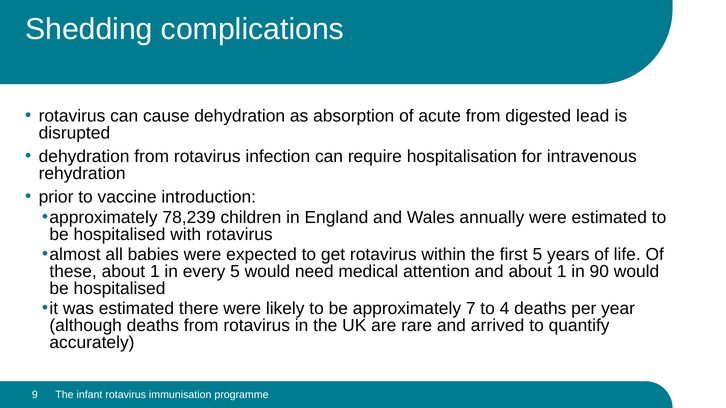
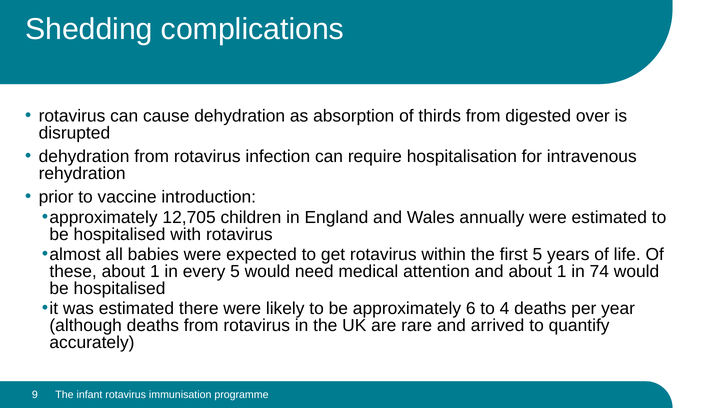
acute: acute -> thirds
lead: lead -> over
78,239: 78,239 -> 12,705
90: 90 -> 74
7: 7 -> 6
